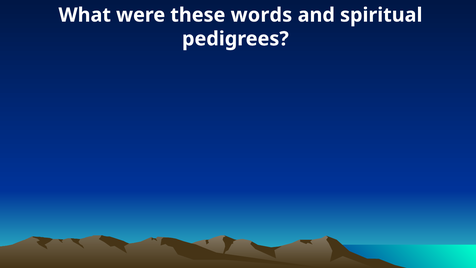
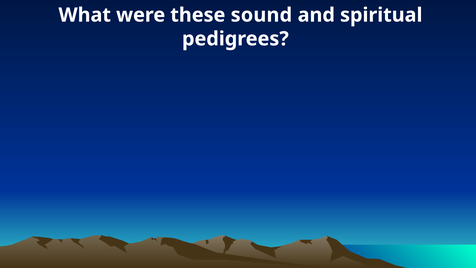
words: words -> sound
